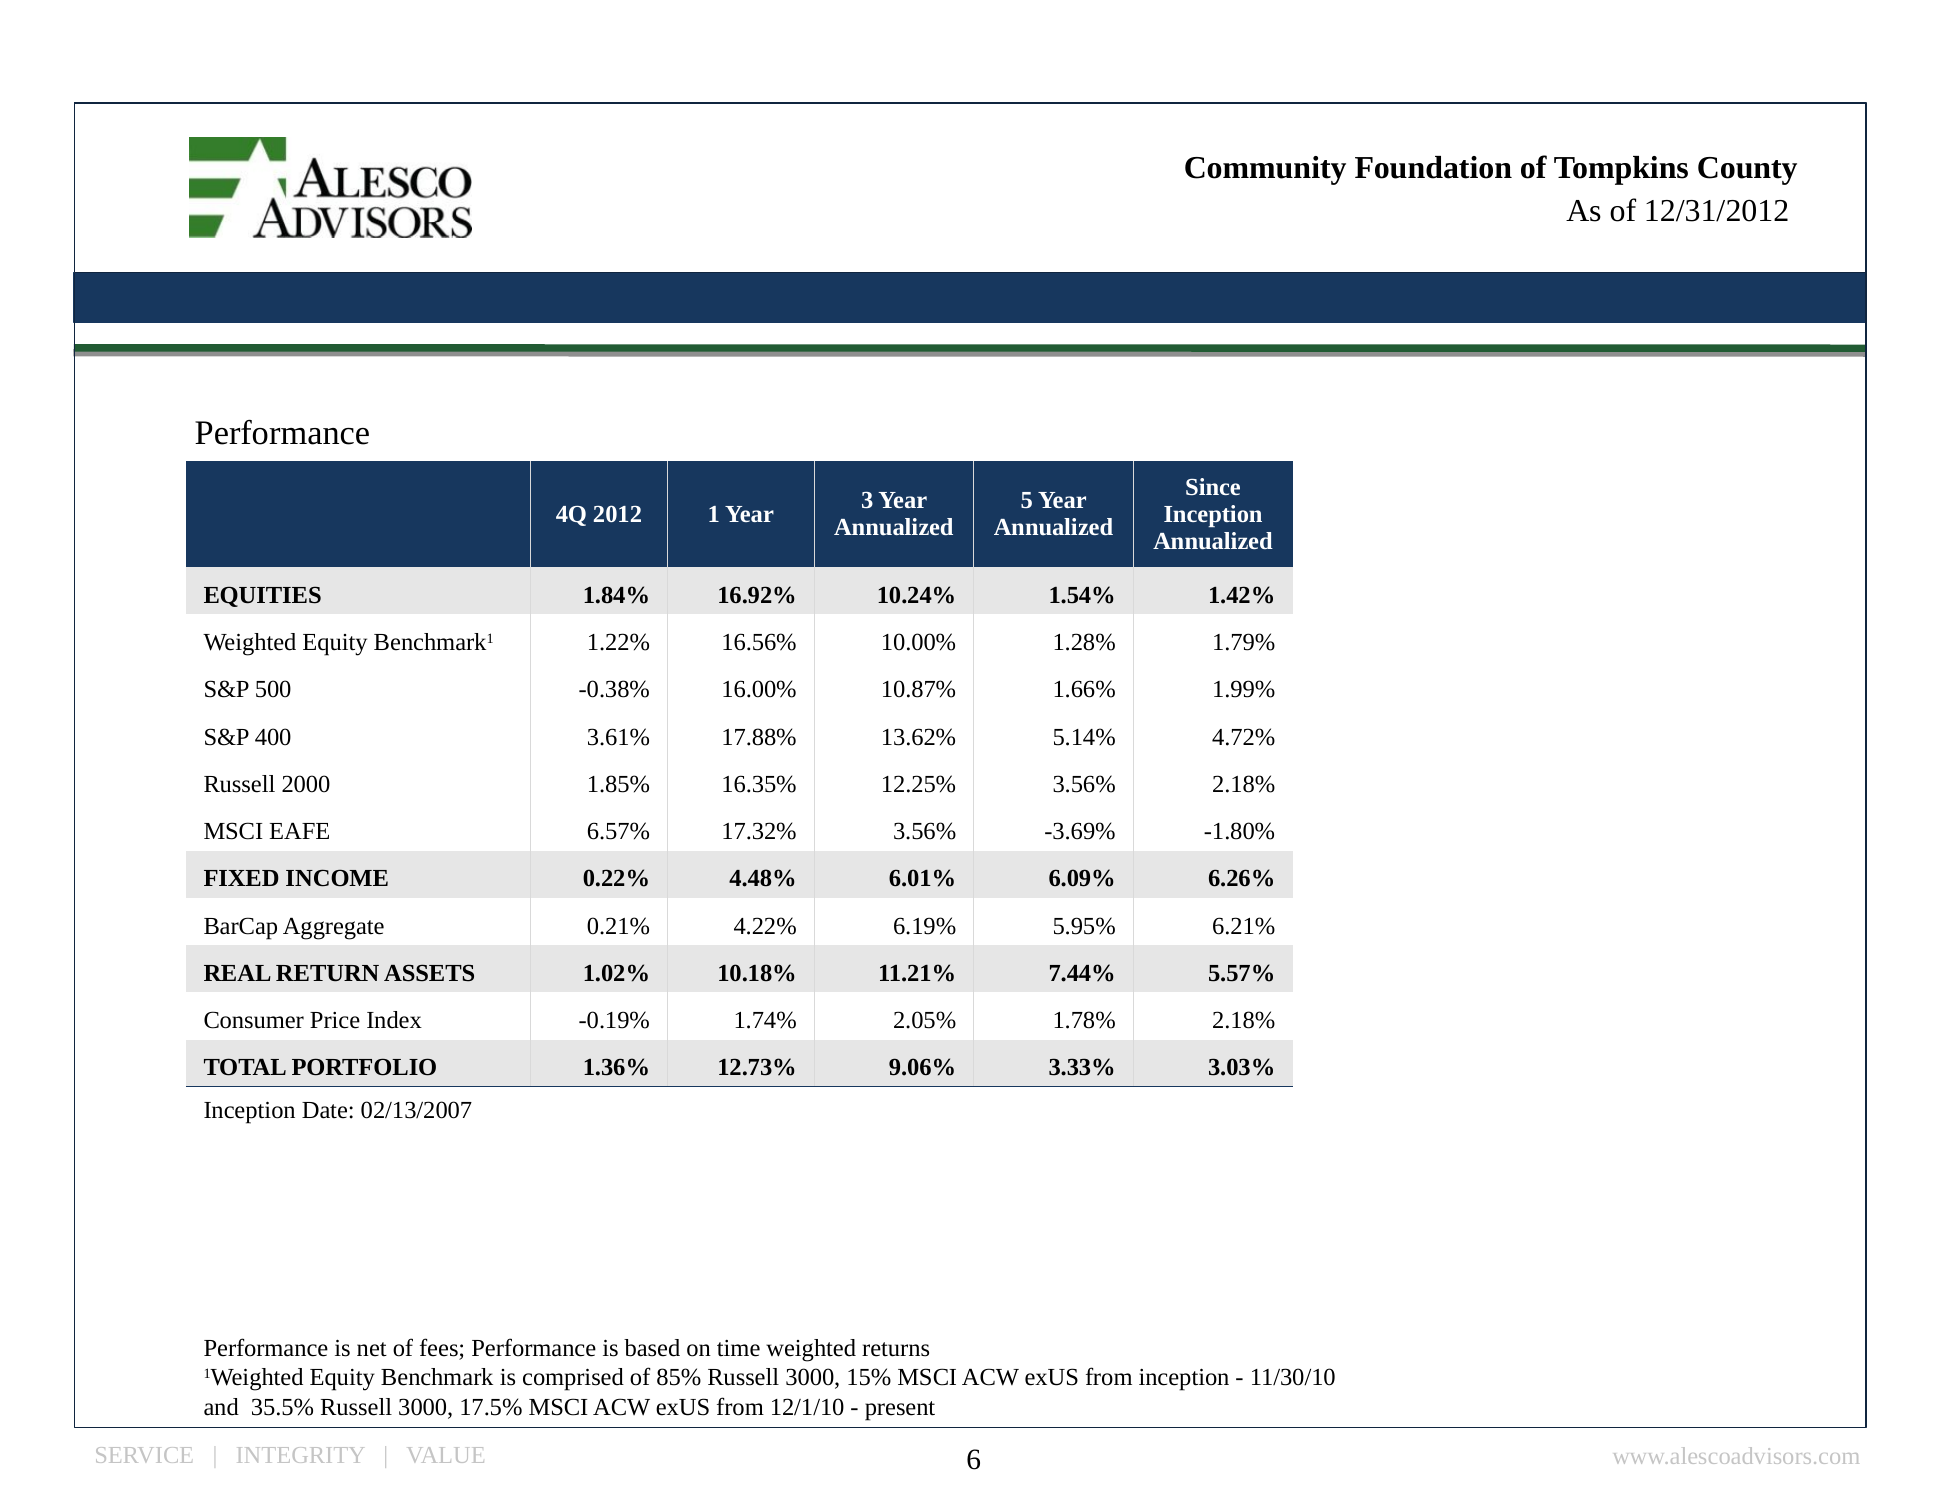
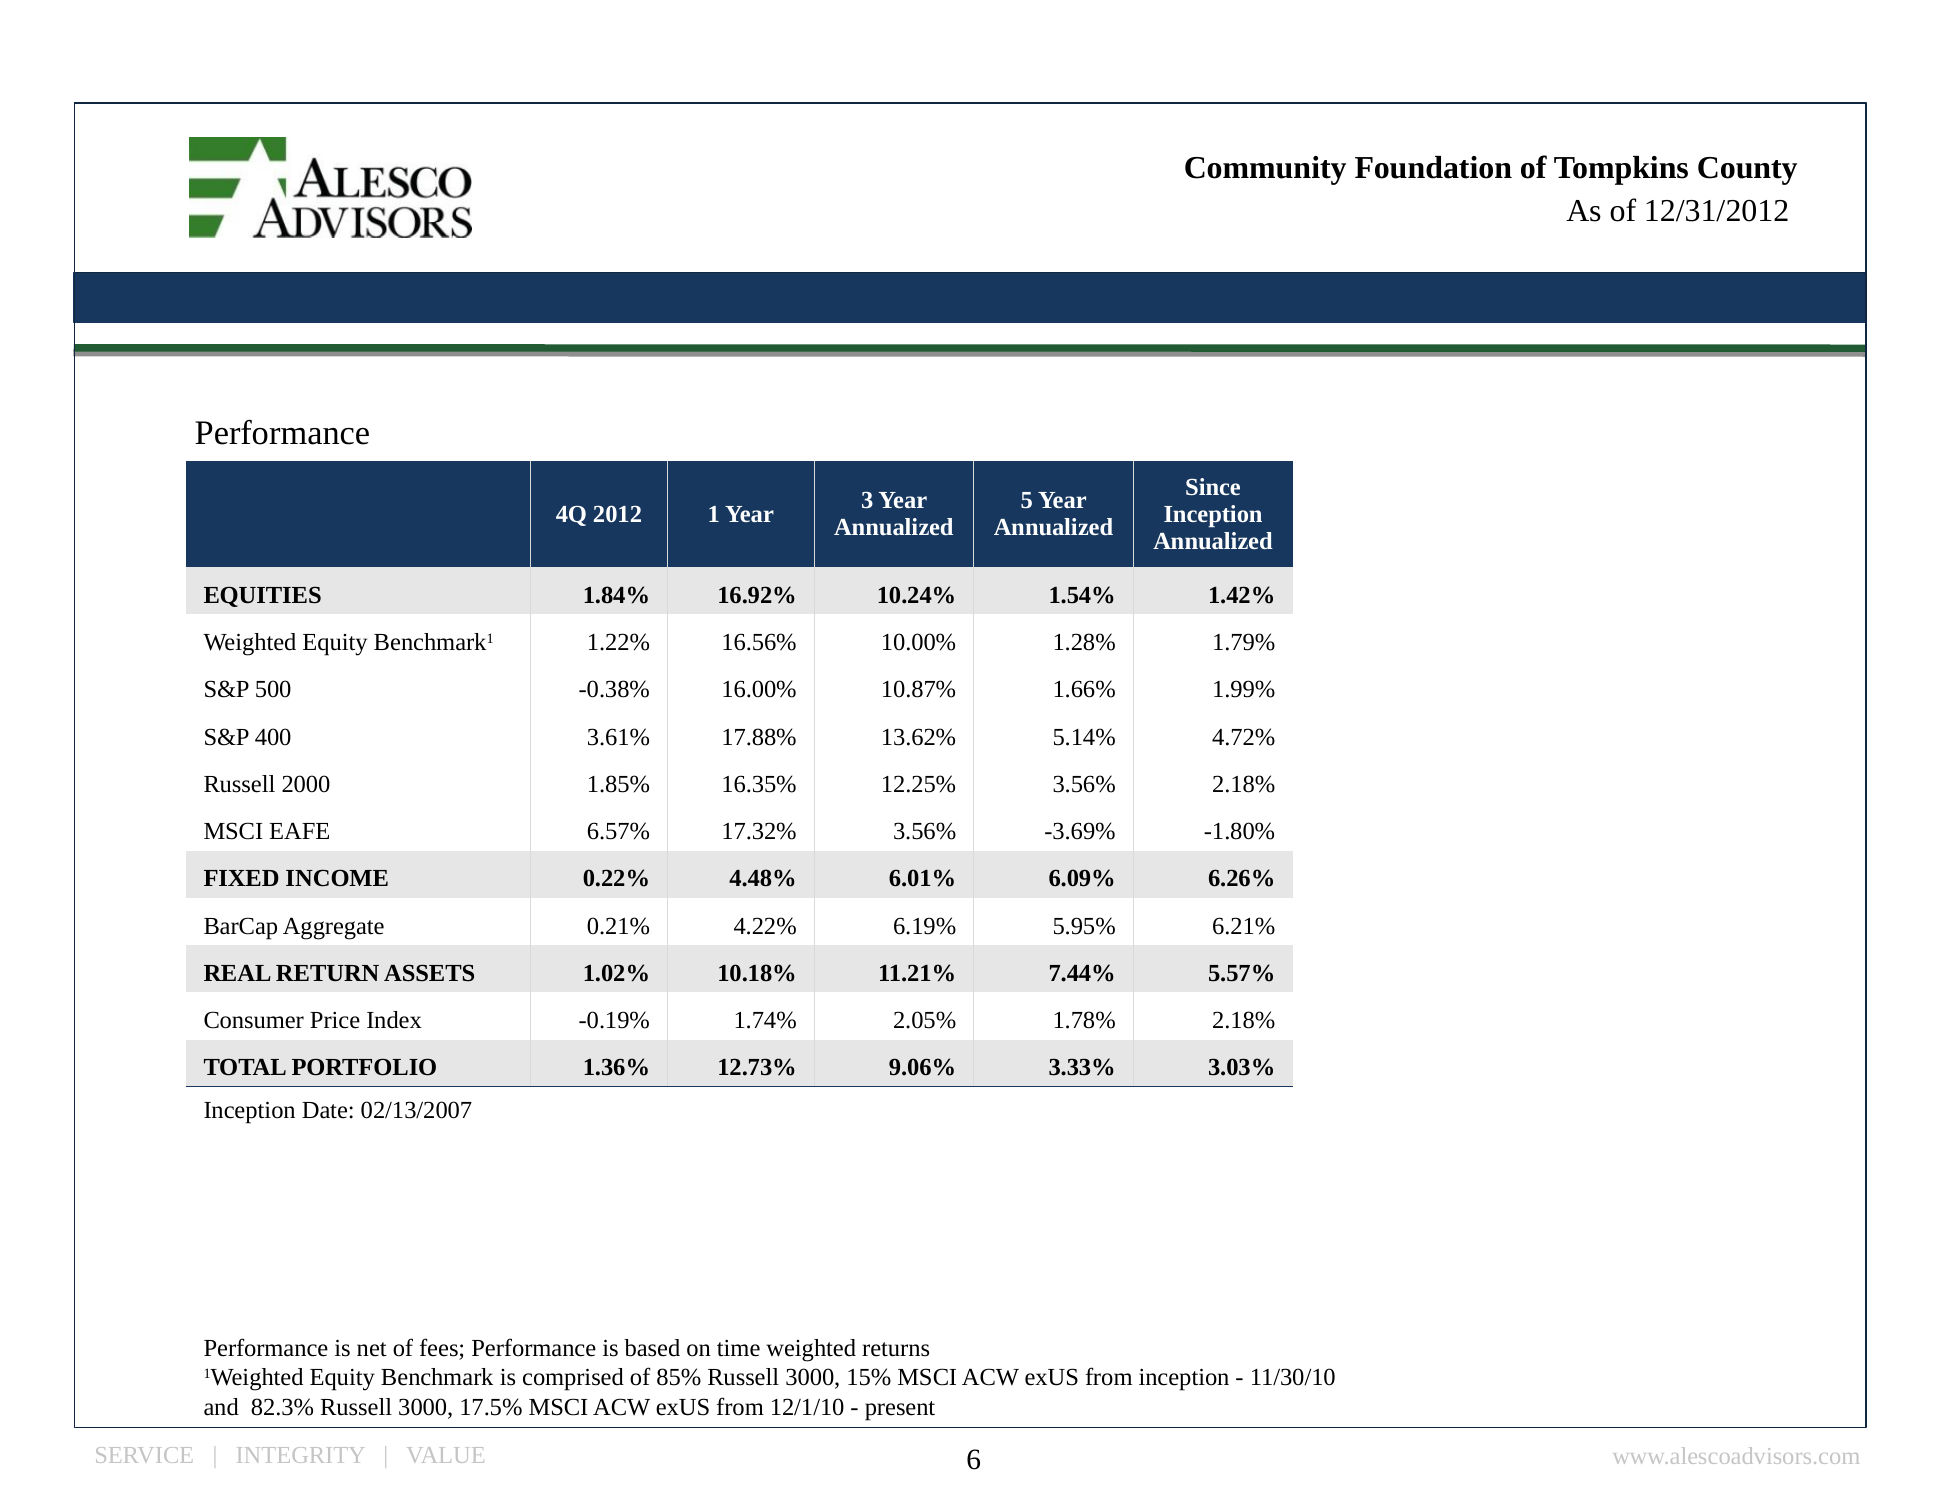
35.5%: 35.5% -> 82.3%
